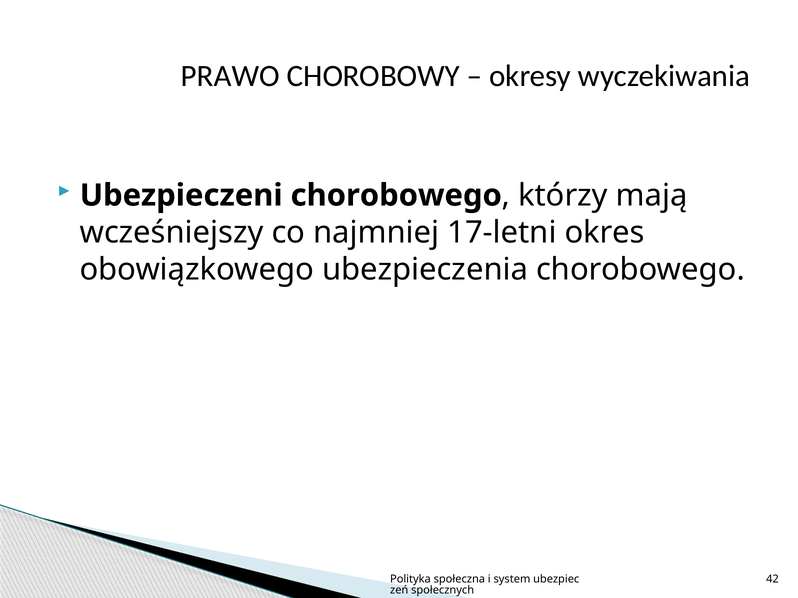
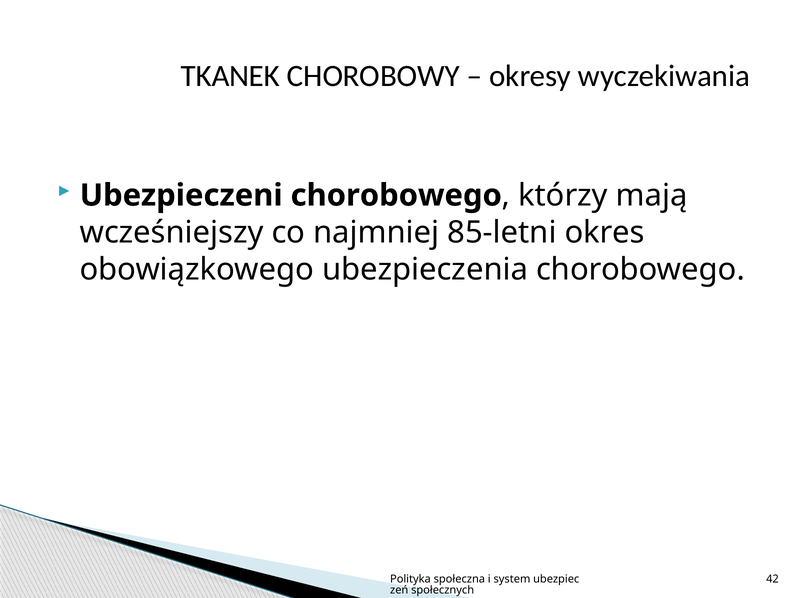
PRAWO: PRAWO -> TKANEK
17-letni: 17-letni -> 85-letni
